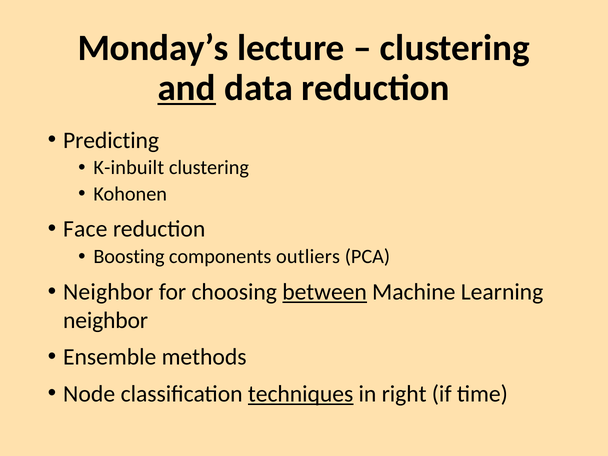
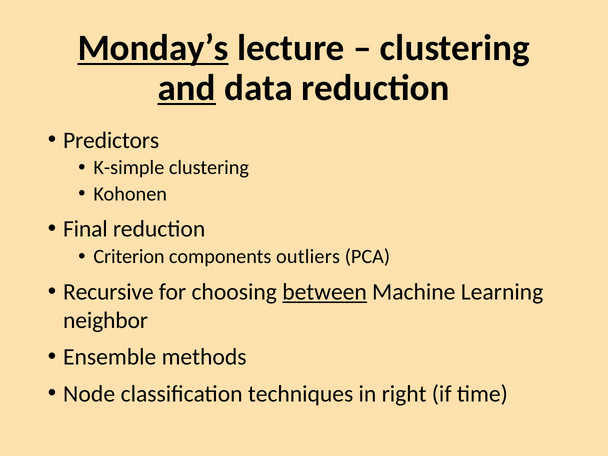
Monday’s underline: none -> present
Predicting: Predicting -> Predictors
K-inbuilt: K-inbuilt -> K-simple
Face: Face -> Final
Boosting: Boosting -> Criterion
Neighbor at (108, 292): Neighbor -> Recursive
techniques underline: present -> none
